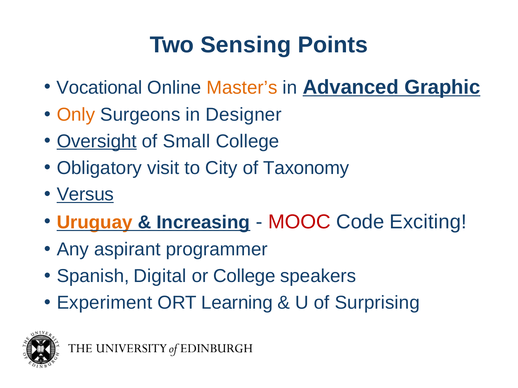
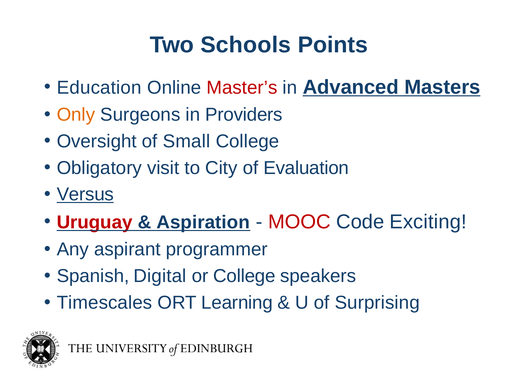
Sensing: Sensing -> Schools
Vocational: Vocational -> Education
Master’s colour: orange -> red
Graphic: Graphic -> Masters
Designer: Designer -> Providers
Oversight underline: present -> none
Taxonomy: Taxonomy -> Evaluation
Uruguay colour: orange -> red
Increasing: Increasing -> Aspiration
Experiment: Experiment -> Timescales
